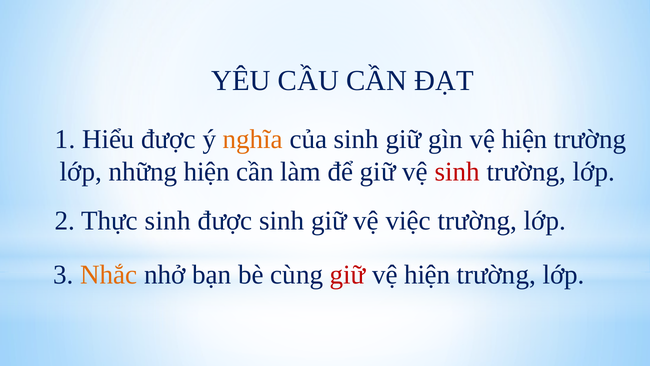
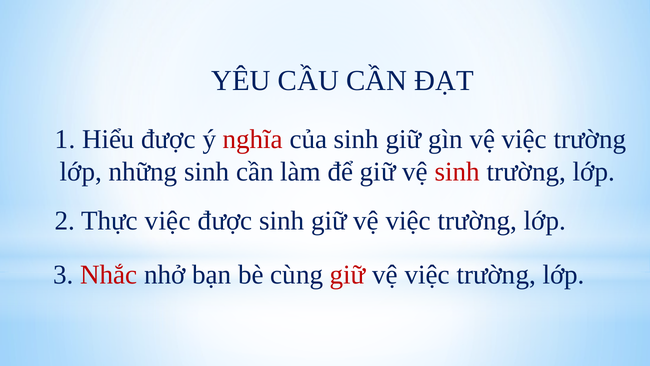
nghĩa colour: orange -> red
gìn vệ hiện: hiện -> việc
những hiện: hiện -> sinh
Thực sinh: sinh -> việc
Nhắc colour: orange -> red
hiện at (427, 275): hiện -> việc
